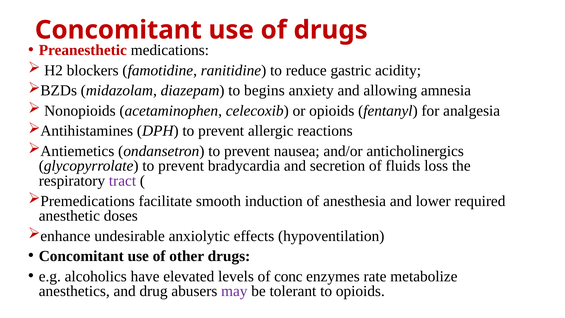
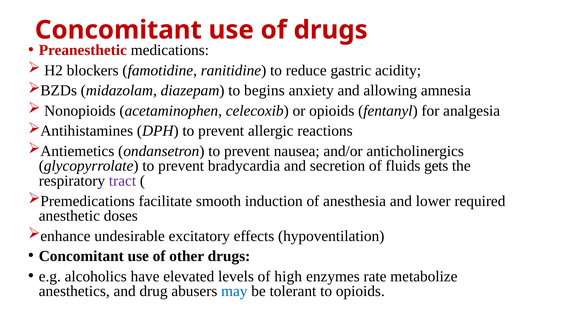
loss: loss -> gets
anxiolytic: anxiolytic -> excitatory
conc: conc -> high
may colour: purple -> blue
